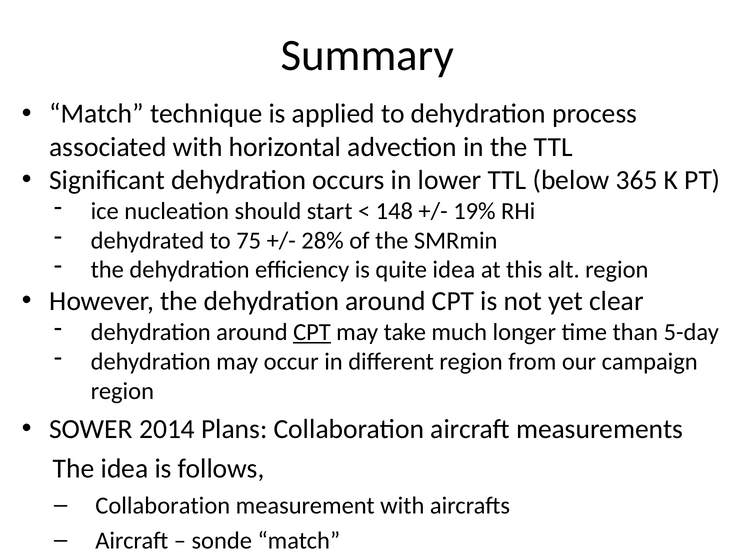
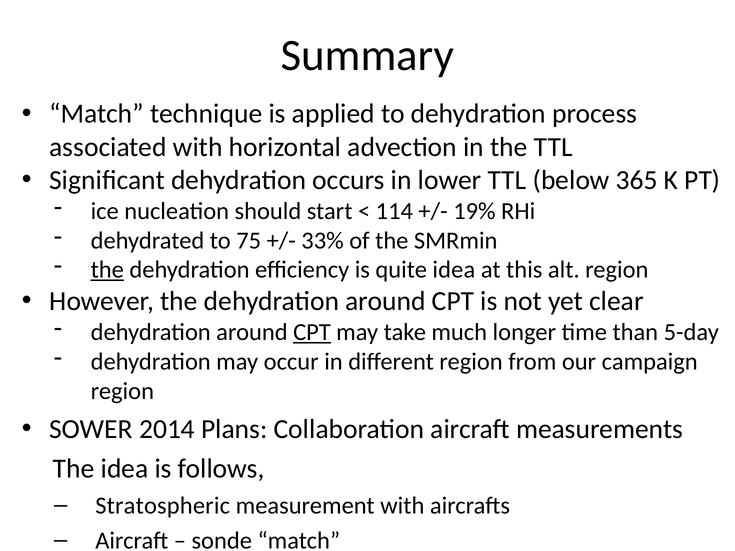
148: 148 -> 114
28%: 28% -> 33%
the at (107, 270) underline: none -> present
Collaboration at (163, 506): Collaboration -> Stratospheric
